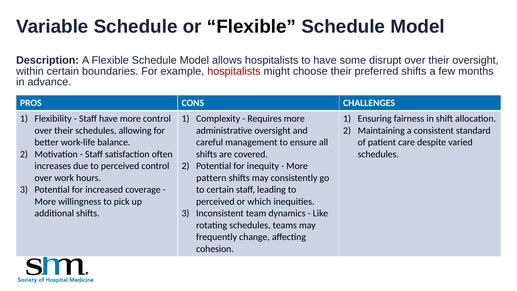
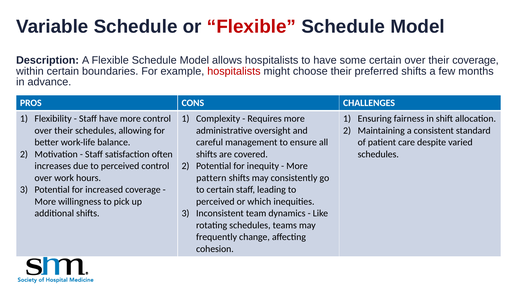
Flexible at (251, 27) colour: black -> red
some disrupt: disrupt -> certain
their oversight: oversight -> coverage
